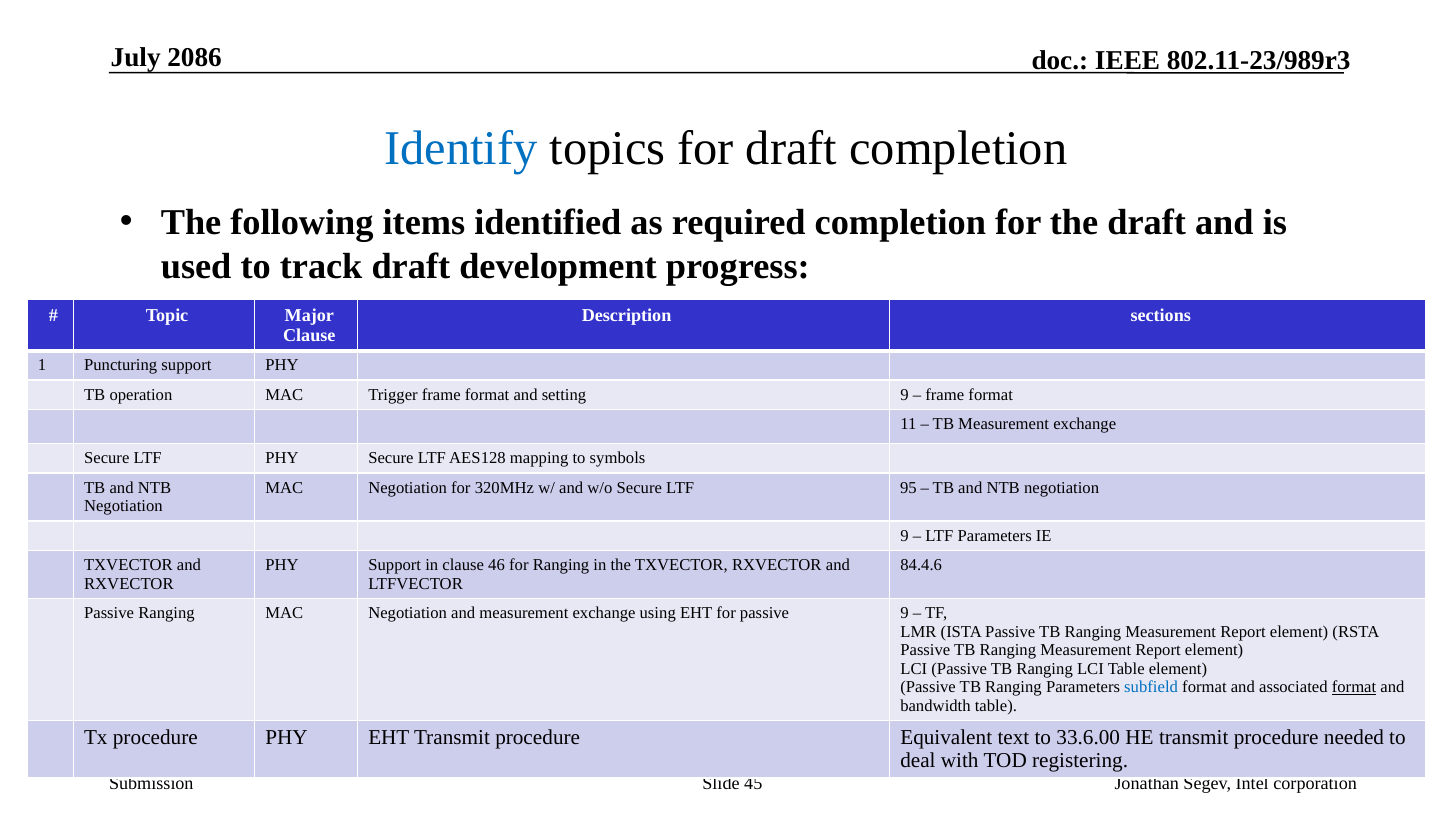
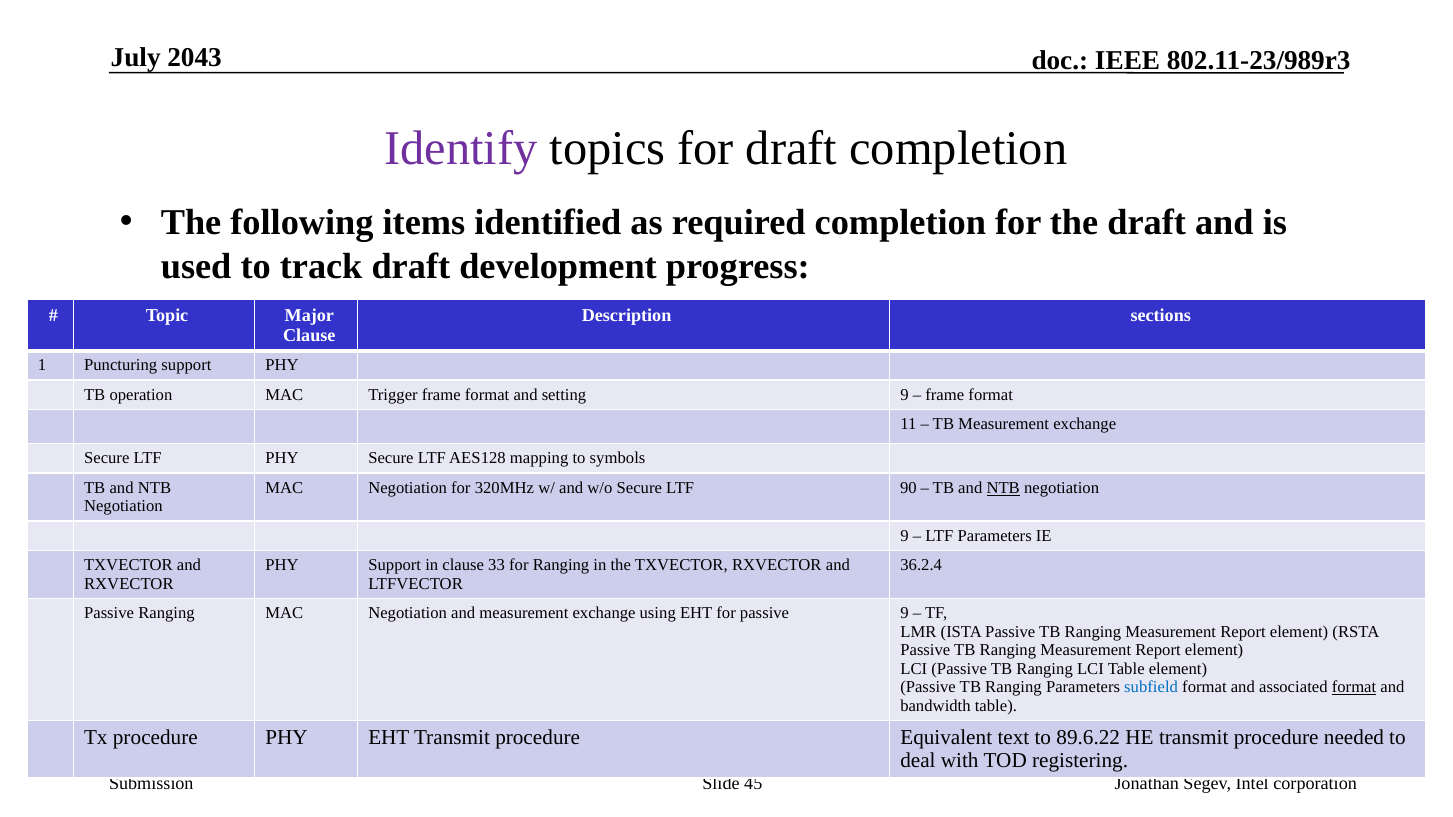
2086: 2086 -> 2043
Identify colour: blue -> purple
95: 95 -> 90
NTB at (1003, 488) underline: none -> present
46: 46 -> 33
84.4.6: 84.4.6 -> 36.2.4
33.6.00: 33.6.00 -> 89.6.22
